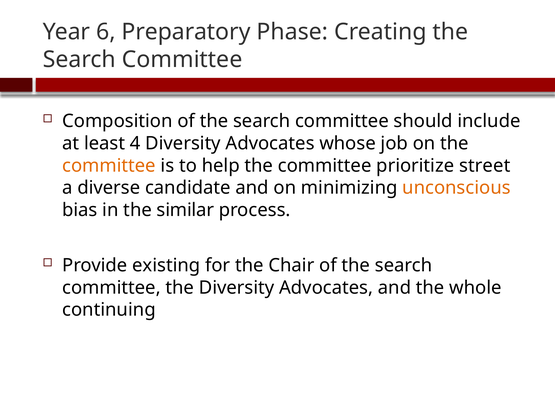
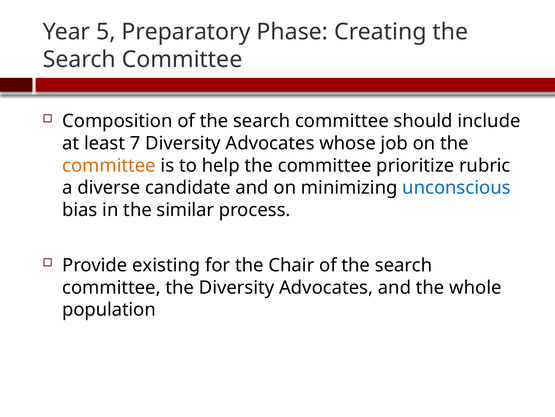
6: 6 -> 5
4: 4 -> 7
street: street -> rubric
unconscious colour: orange -> blue
continuing: continuing -> population
